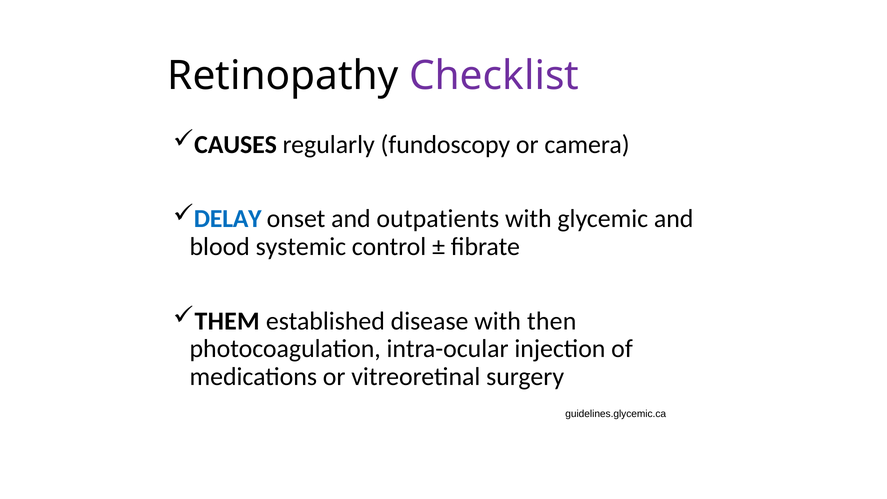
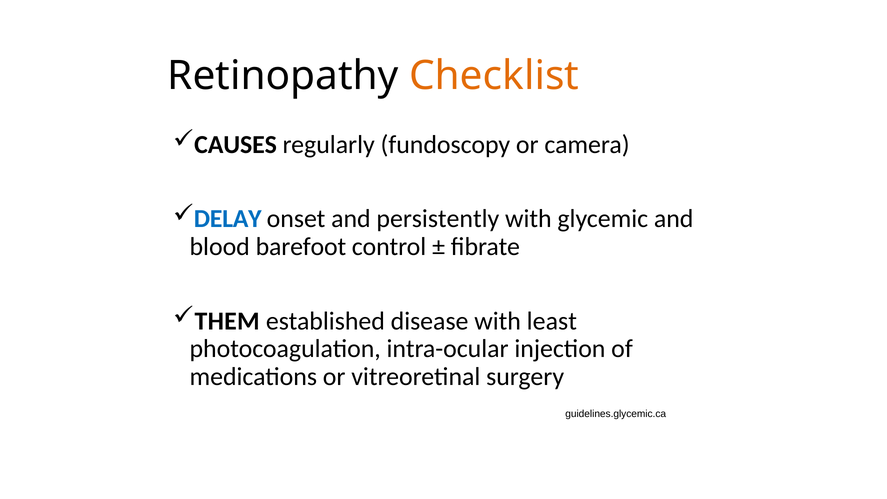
Checklist colour: purple -> orange
outpatients: outpatients -> persistently
systemic: systemic -> barefoot
then: then -> least
